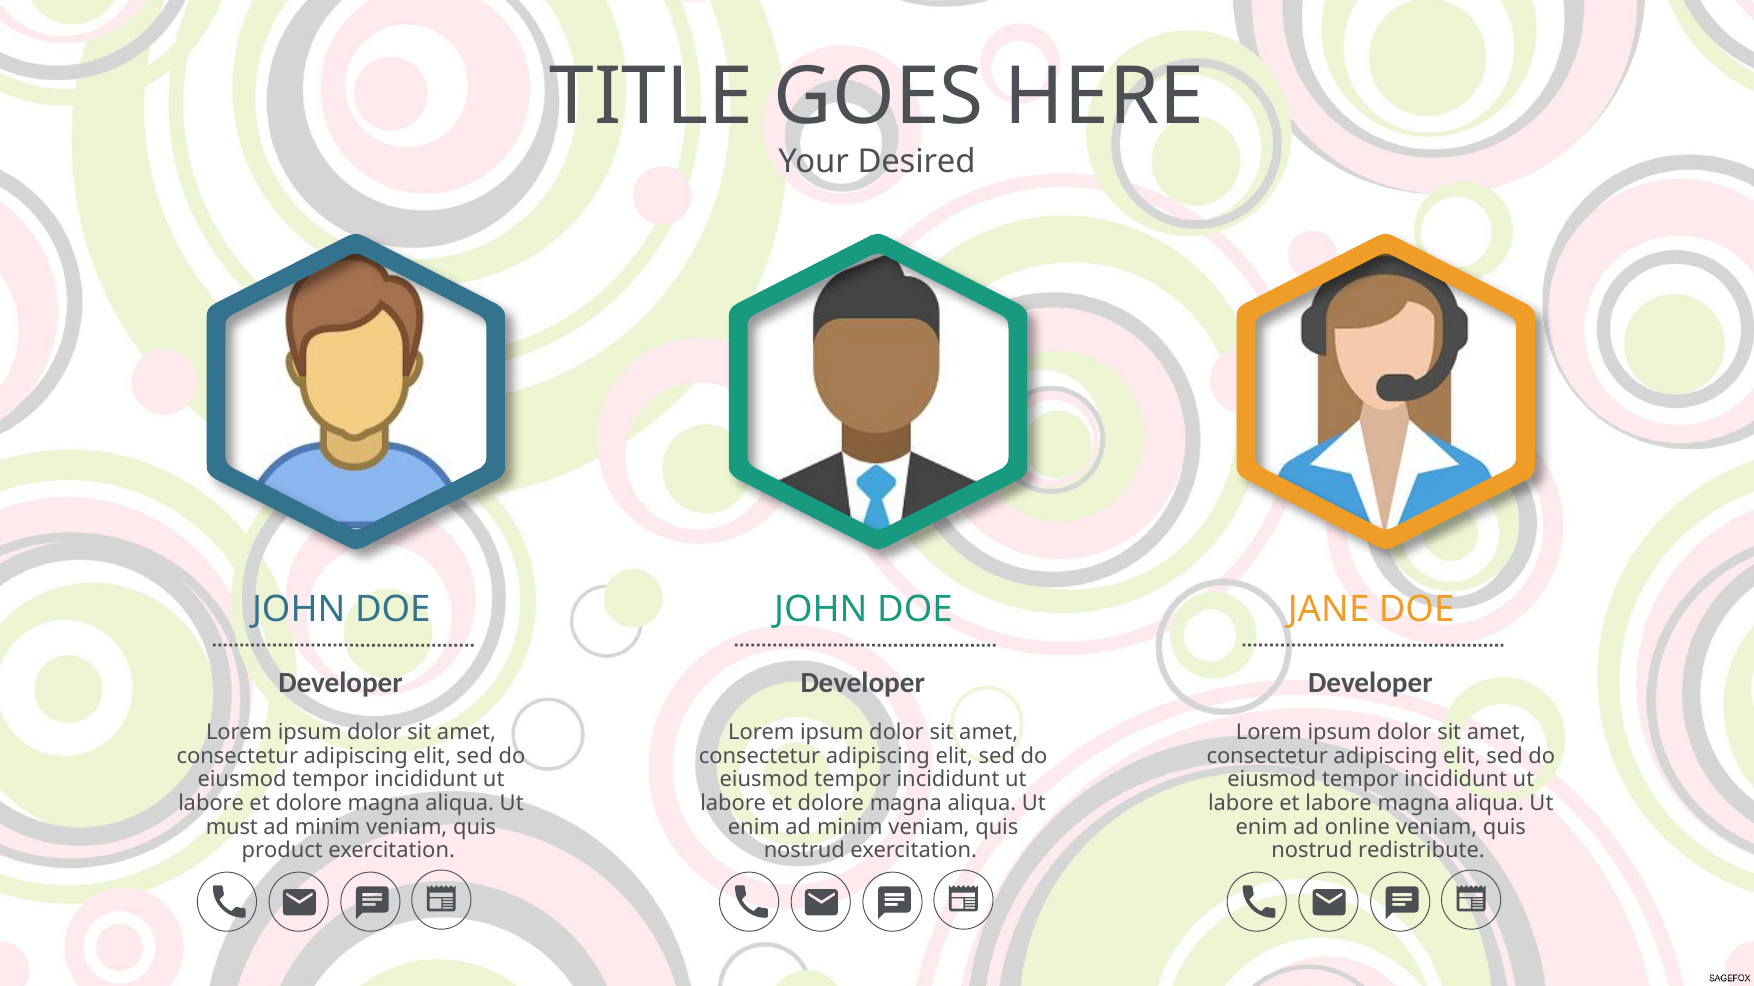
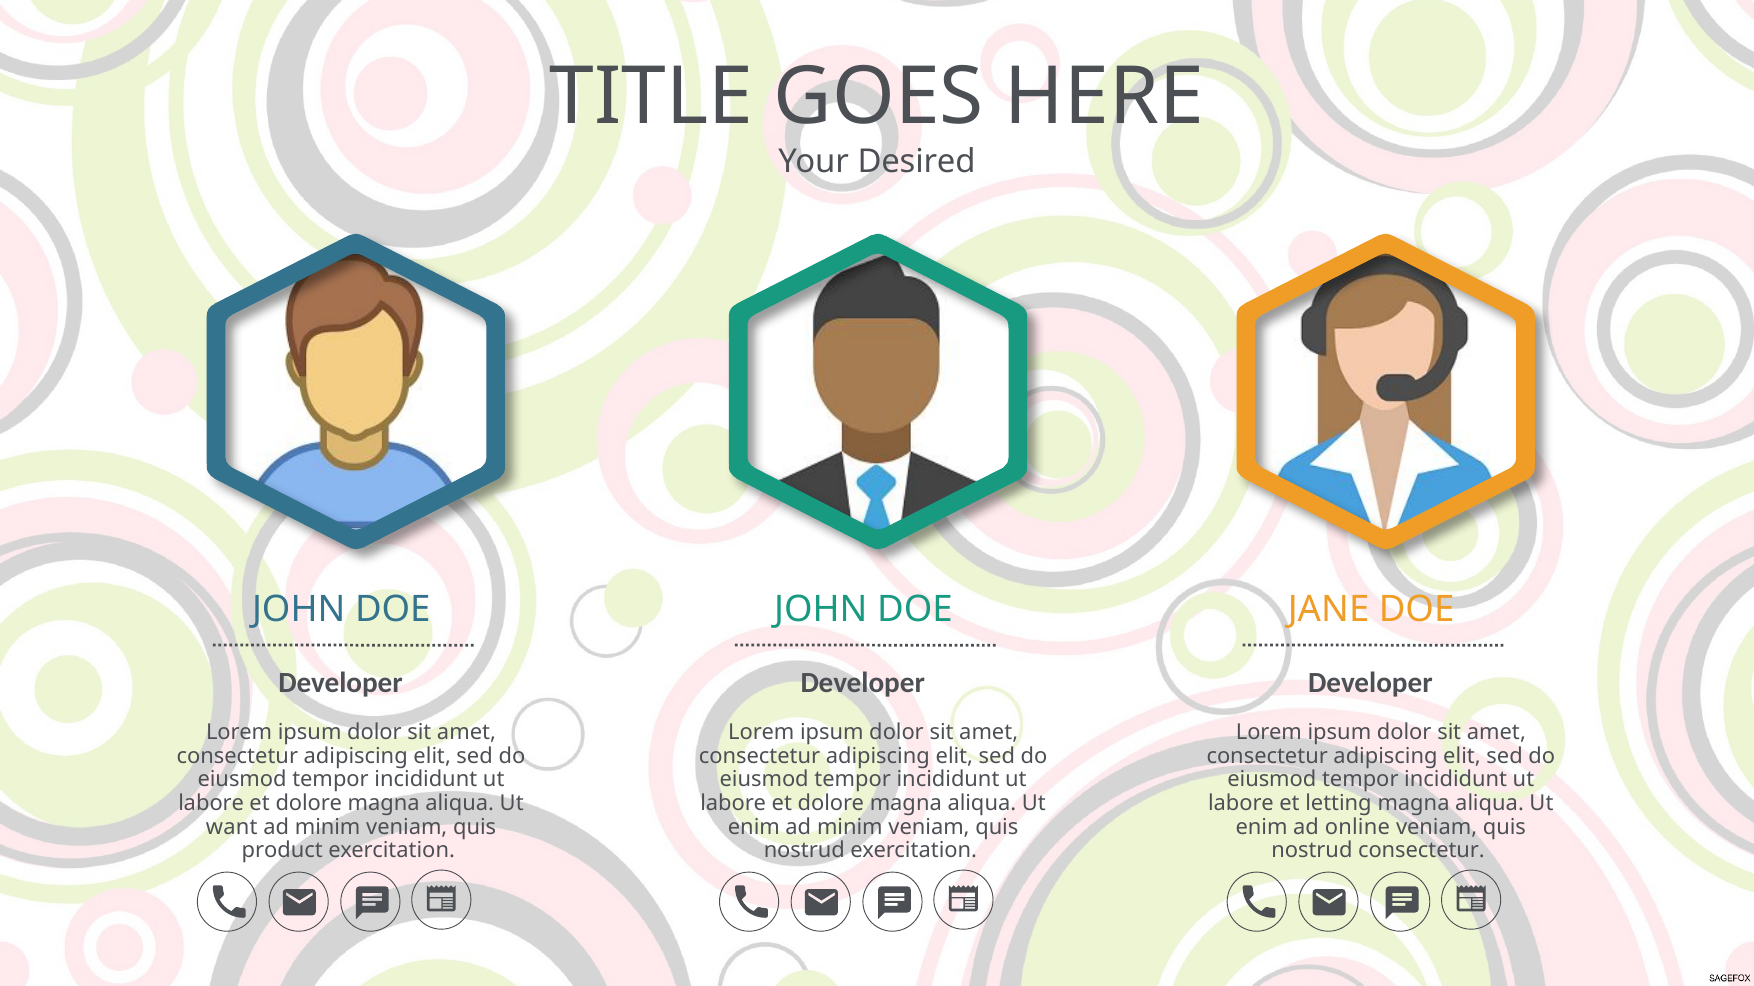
et labore: labore -> letting
must: must -> want
nostrud redistribute: redistribute -> consectetur
